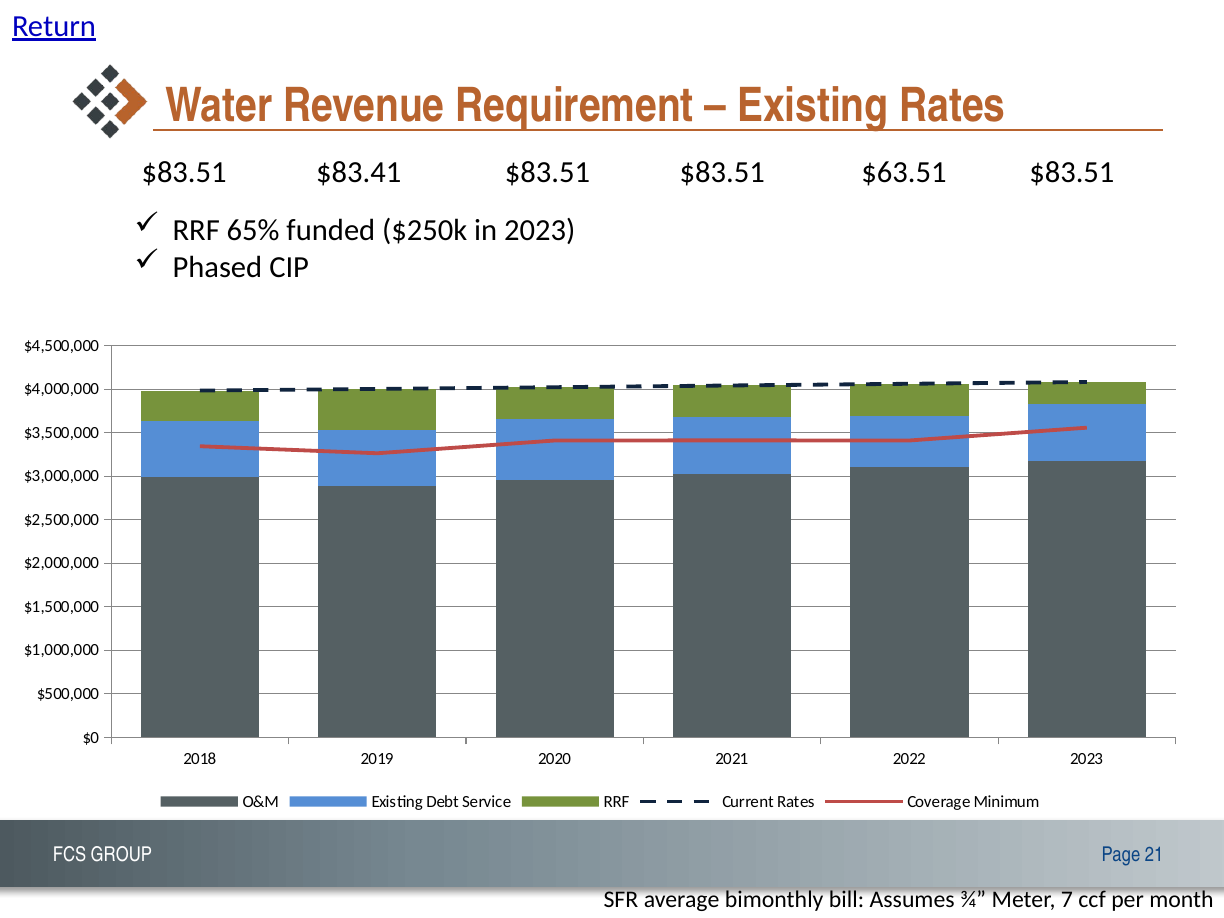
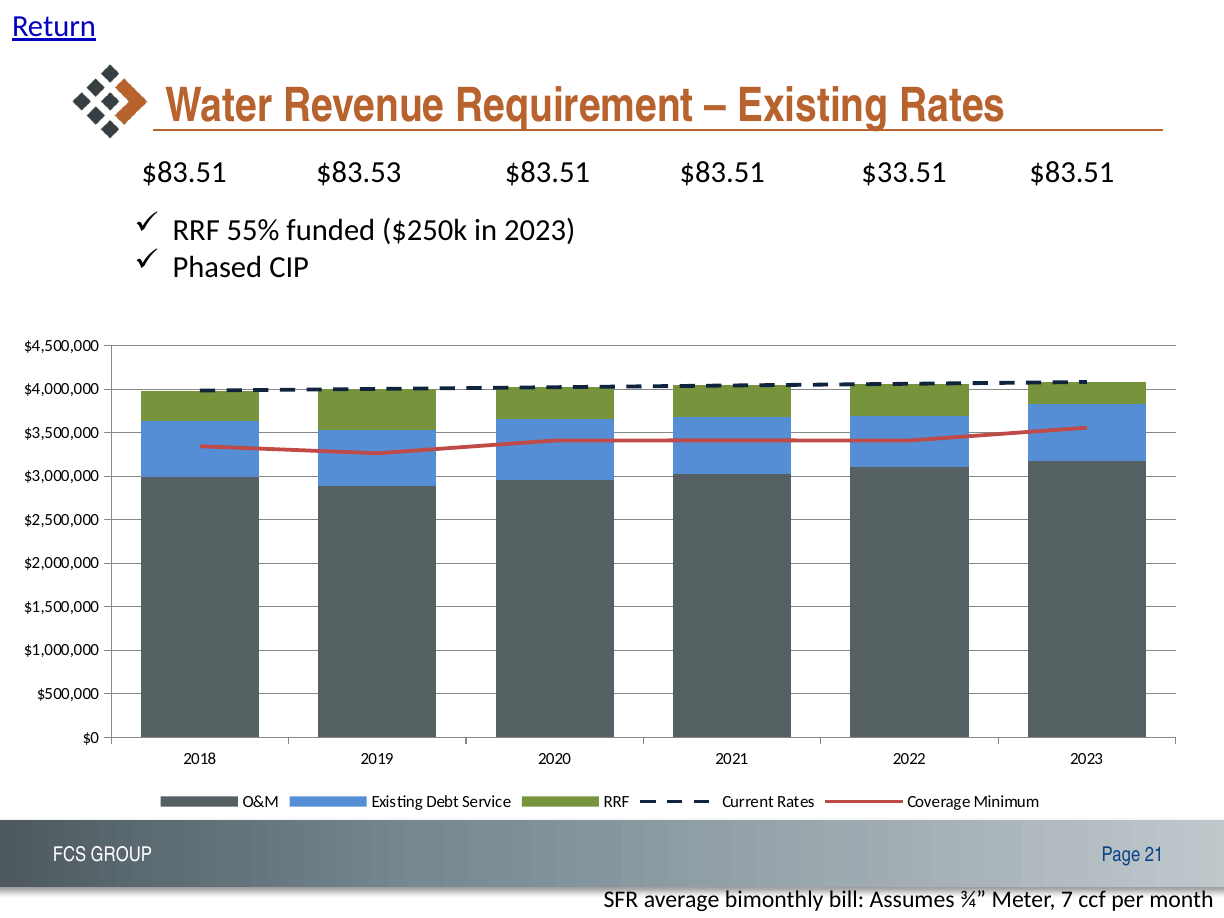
$83.41: $83.41 -> $83.53
$63.51: $63.51 -> $33.51
65%: 65% -> 55%
